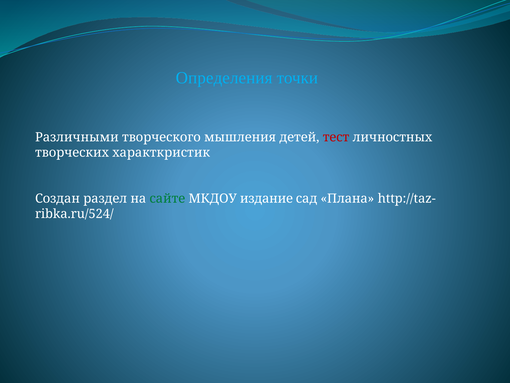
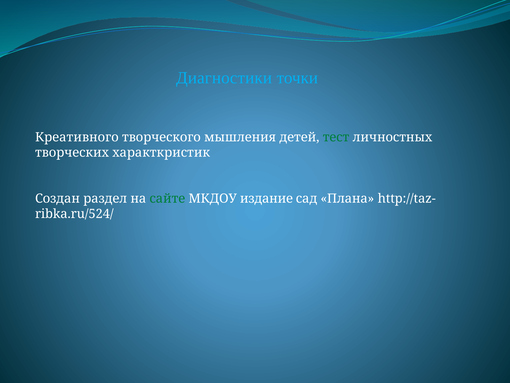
Определения: Определения -> Диагностики
Различными: Различными -> Креативного
тест colour: red -> green
